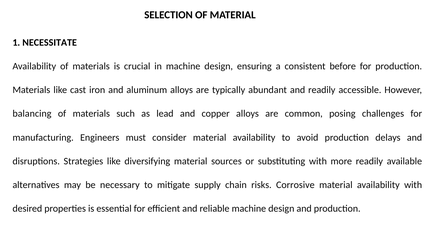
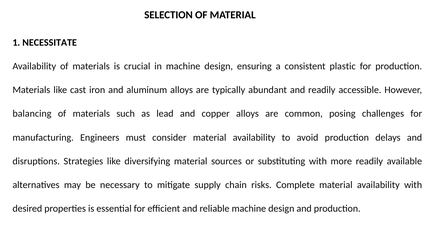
before: before -> plastic
Corrosive: Corrosive -> Complete
